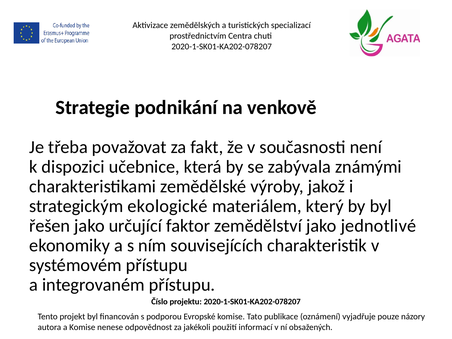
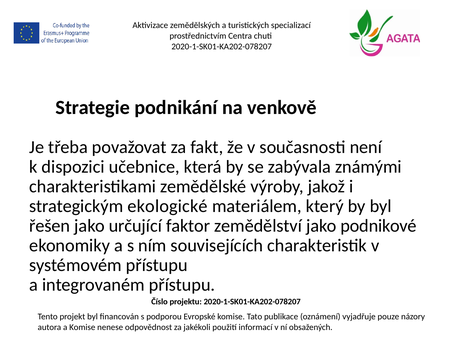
jednotlivé: jednotlivé -> podnikové
